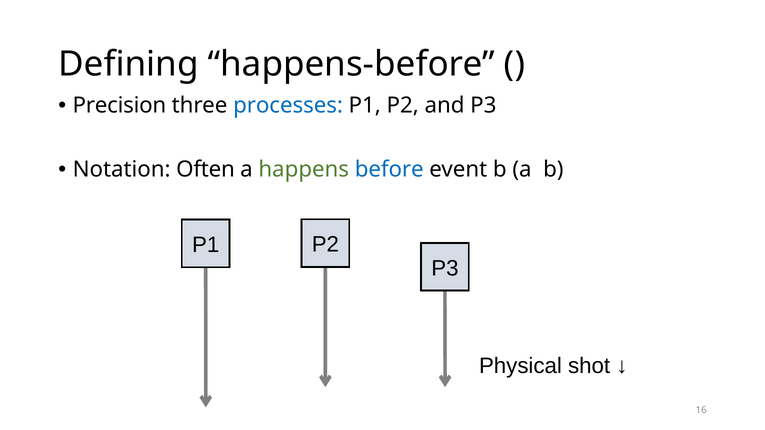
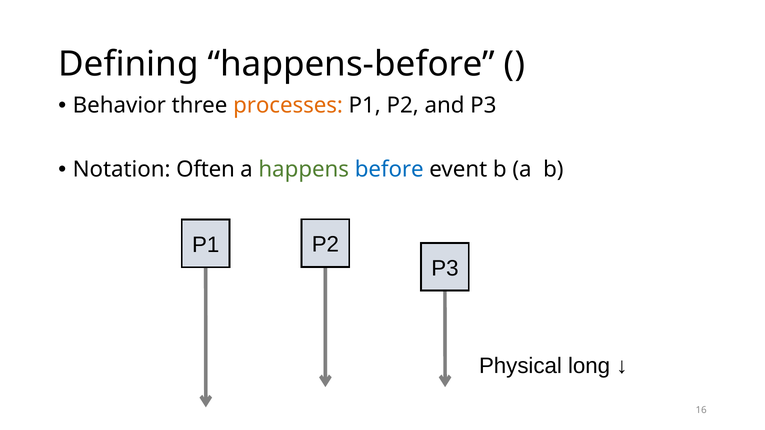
Precision: Precision -> Behavior
processes colour: blue -> orange
shot: shot -> long
